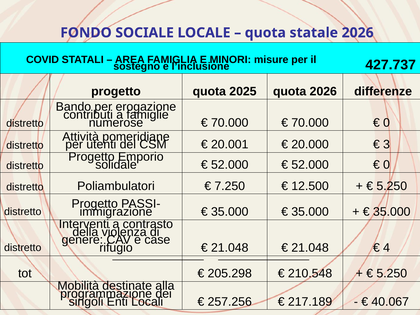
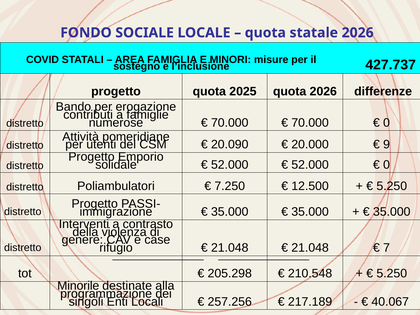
20.001: 20.001 -> 20.090
3: 3 -> 9
4: 4 -> 7
Mobilità: Mobilità -> Minorile
